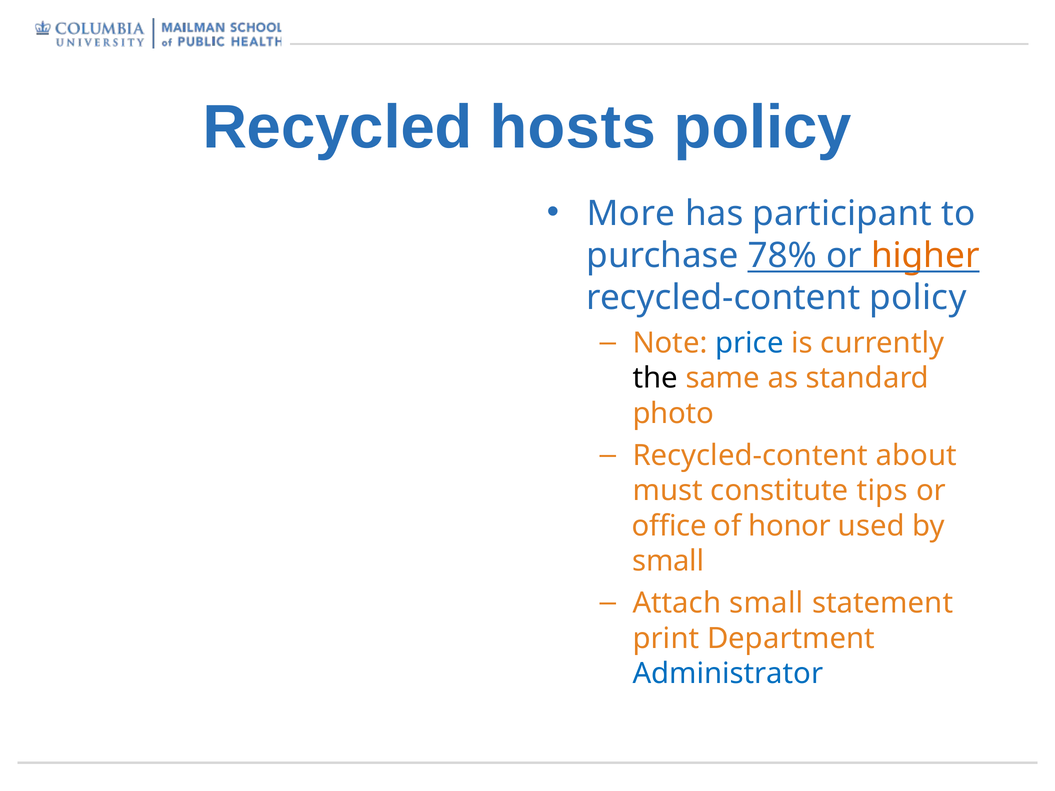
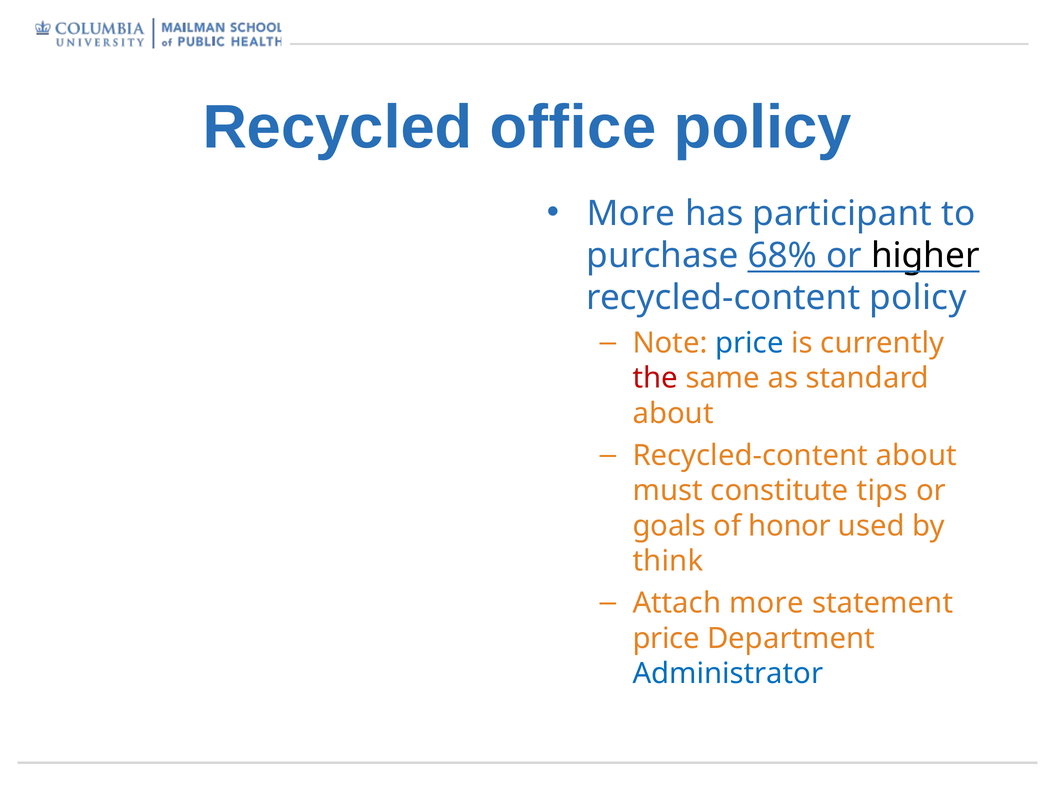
hosts: hosts -> office
78%: 78% -> 68%
higher colour: orange -> black
the colour: black -> red
photo at (673, 414): photo -> about
office: office -> goals
small at (668, 561): small -> think
Attach small: small -> more
print at (666, 639): print -> price
